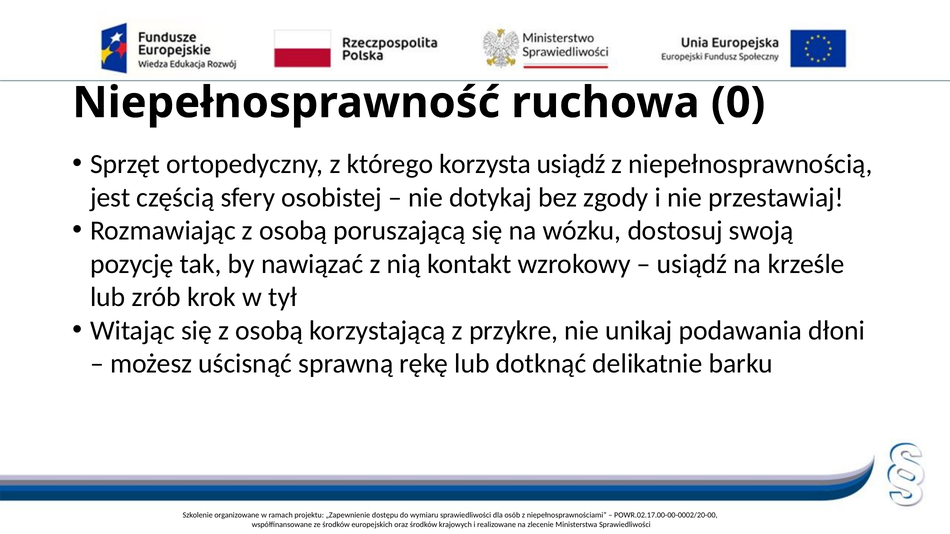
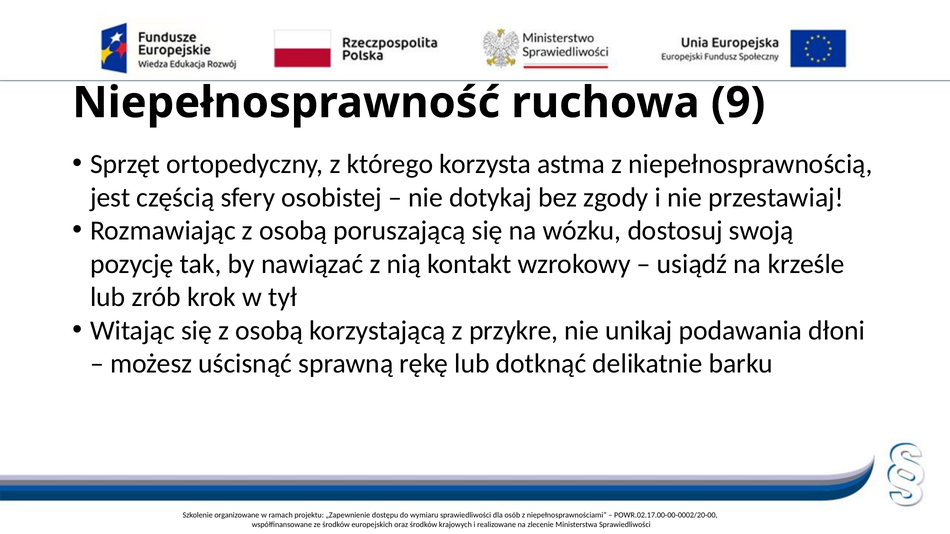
0: 0 -> 9
korzysta usiądź: usiądź -> astma
